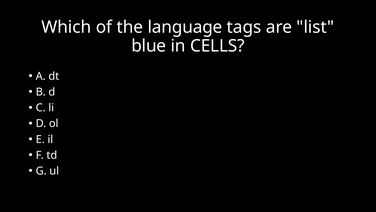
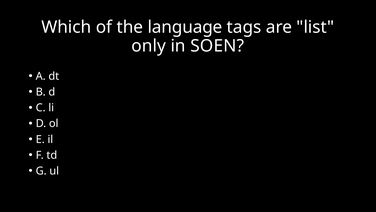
blue: blue -> only
CELLS: CELLS -> SOEN
